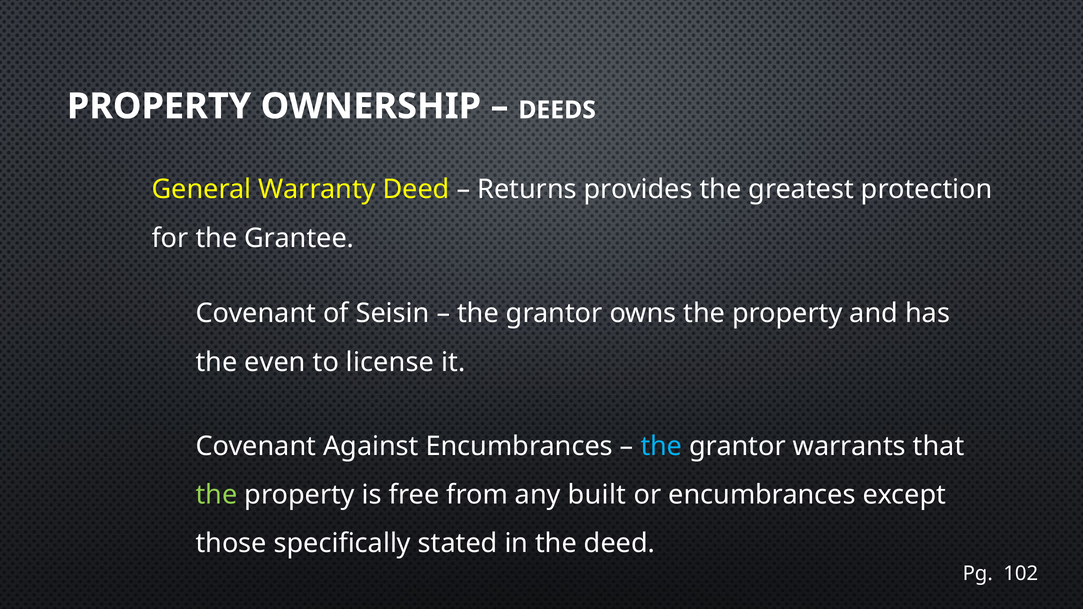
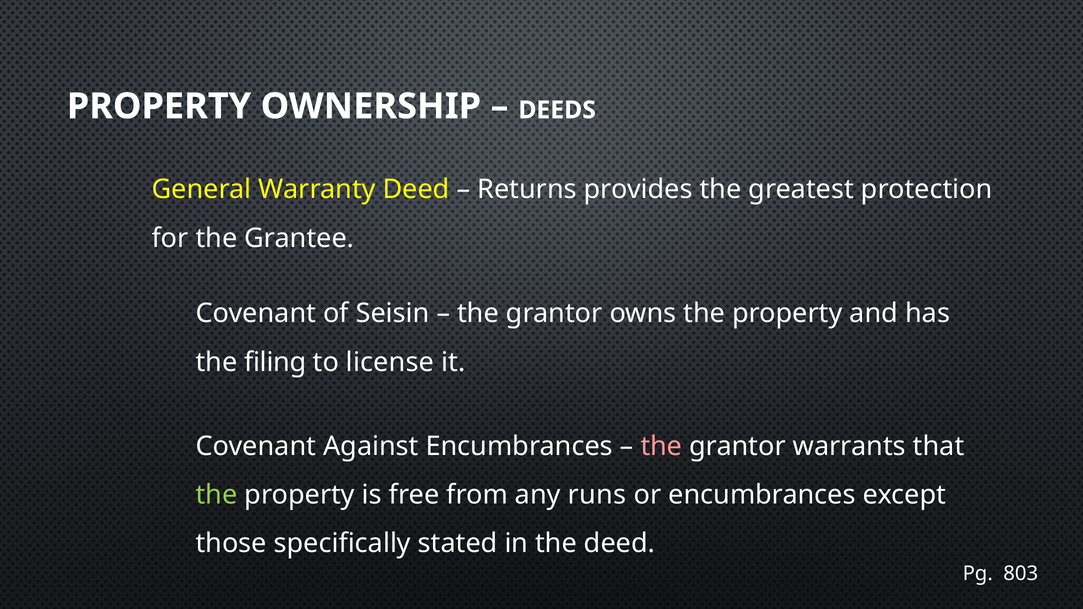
even: even -> filing
the at (661, 446) colour: light blue -> pink
built: built -> runs
102: 102 -> 803
